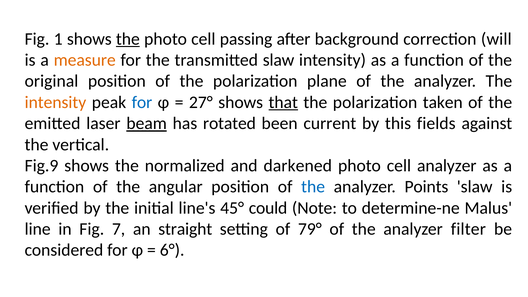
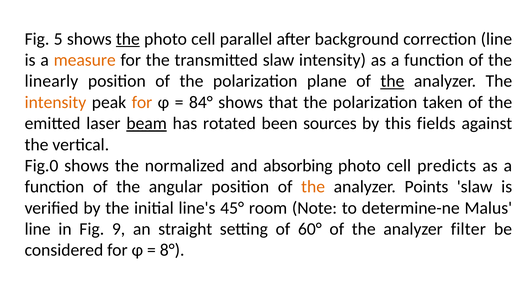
1: 1 -> 5
passing: passing -> parallel
correction will: will -> line
original: original -> linearly
the at (392, 81) underline: none -> present
for at (142, 102) colour: blue -> orange
27°: 27° -> 84°
that underline: present -> none
current: current -> sources
Fig.9: Fig.9 -> Fig.0
darkened: darkened -> absorbing
cell analyzer: analyzer -> predicts
the at (313, 187) colour: blue -> orange
could: could -> room
7: 7 -> 9
79°: 79° -> 60°
6°: 6° -> 8°
